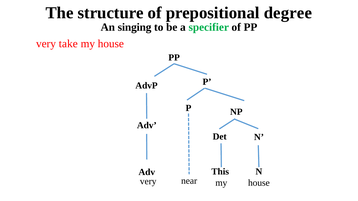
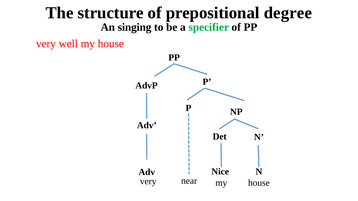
take: take -> well
This: This -> Nice
